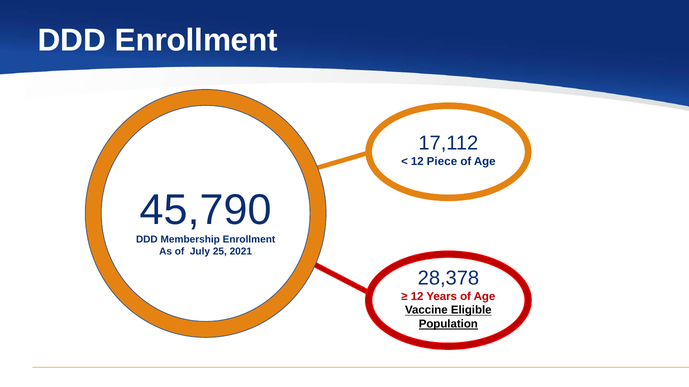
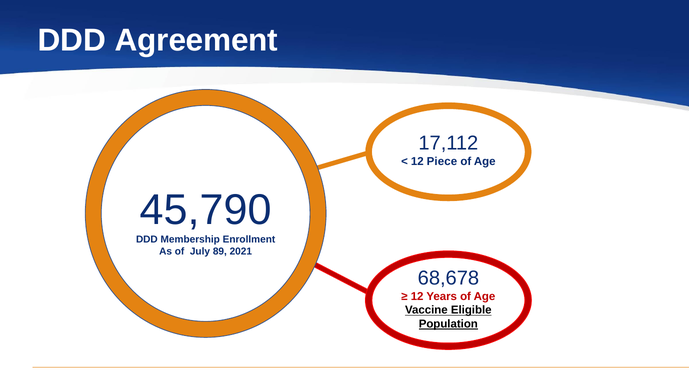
DDD Enrollment: Enrollment -> Agreement
25: 25 -> 89
28,378: 28,378 -> 68,678
